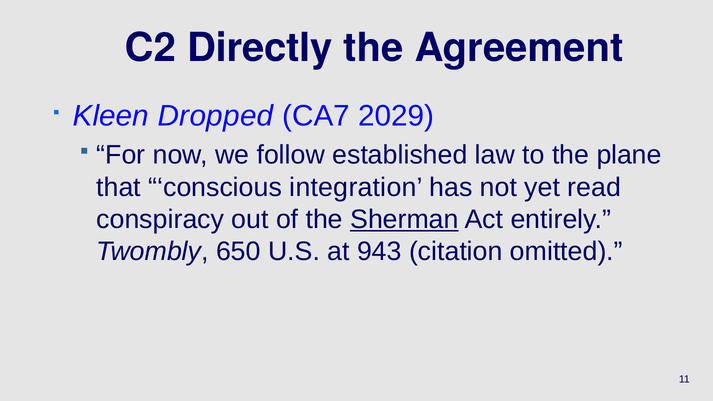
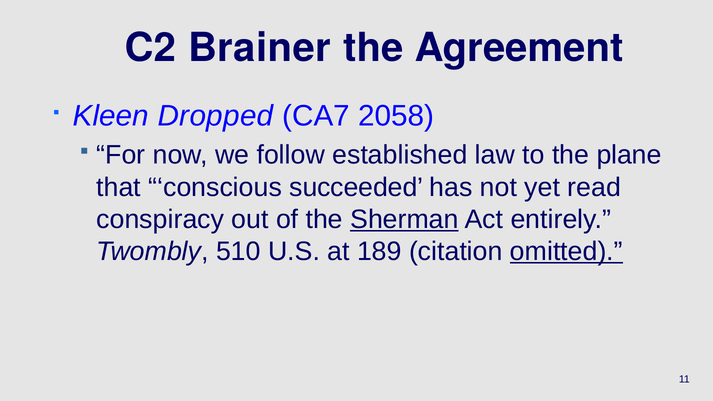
Directly: Directly -> Brainer
2029: 2029 -> 2058
integration: integration -> succeeded
650: 650 -> 510
943: 943 -> 189
omitted underline: none -> present
